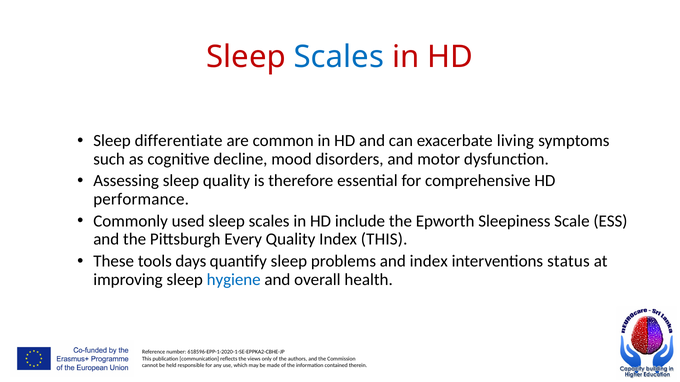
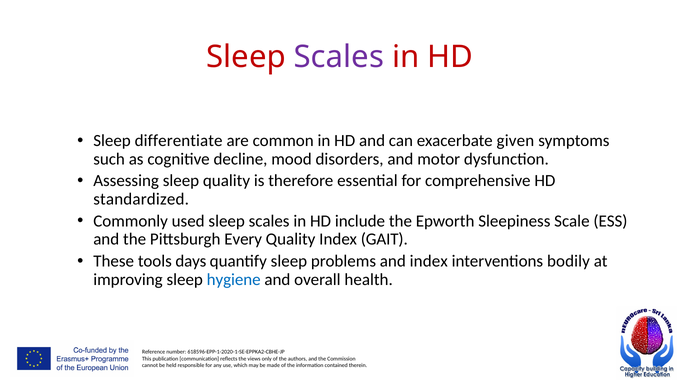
Scales at (339, 57) colour: blue -> purple
living: living -> given
performance: performance -> standardized
Index THIS: THIS -> GAIT
status: status -> bodily
